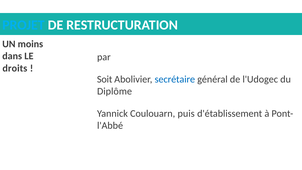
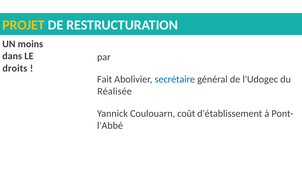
PROJET colour: light blue -> yellow
Soit: Soit -> Fait
Diplôme: Diplôme -> Réalisée
puis: puis -> coût
